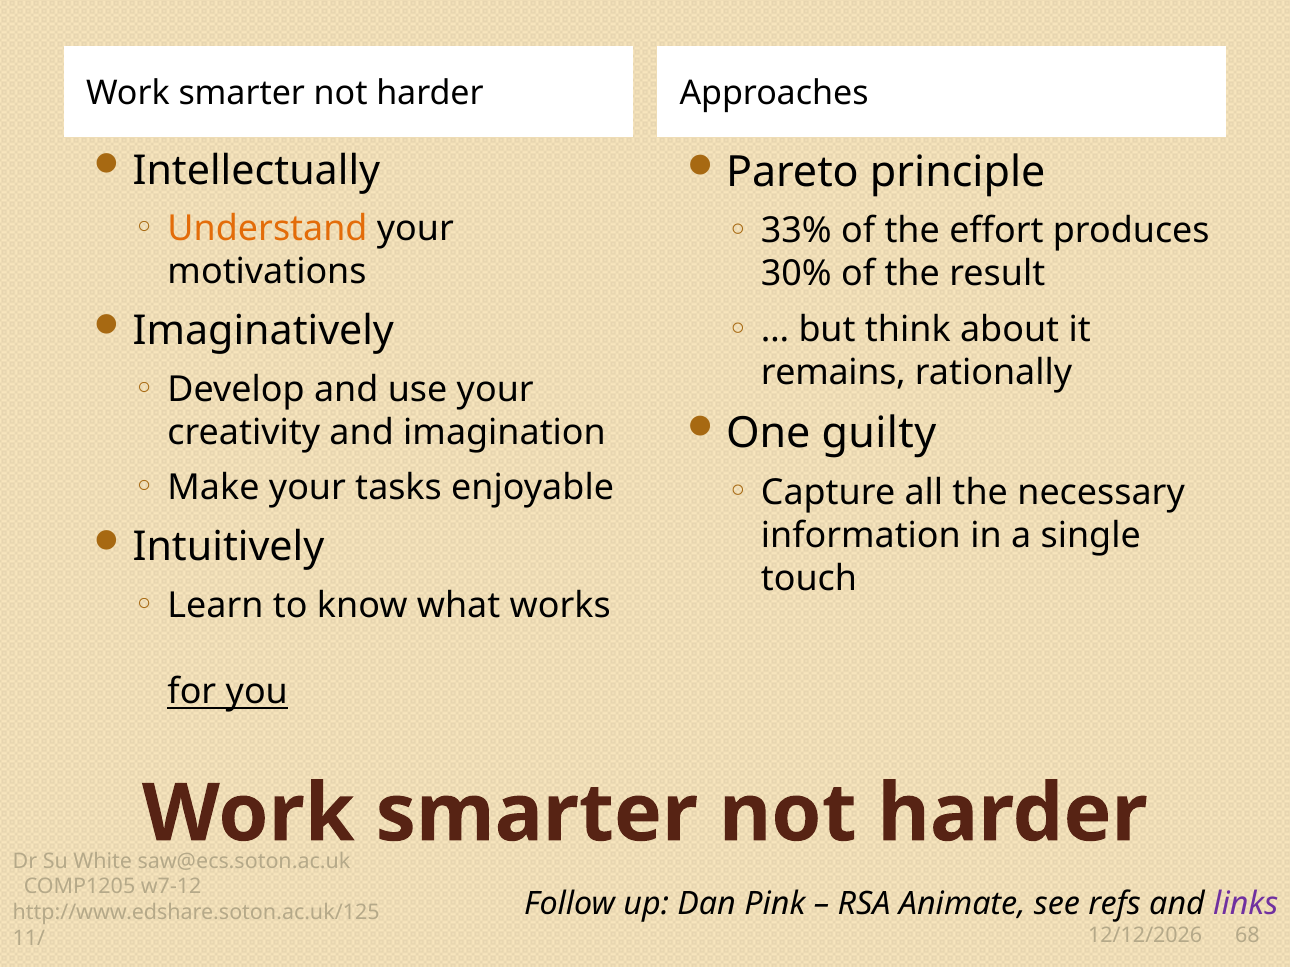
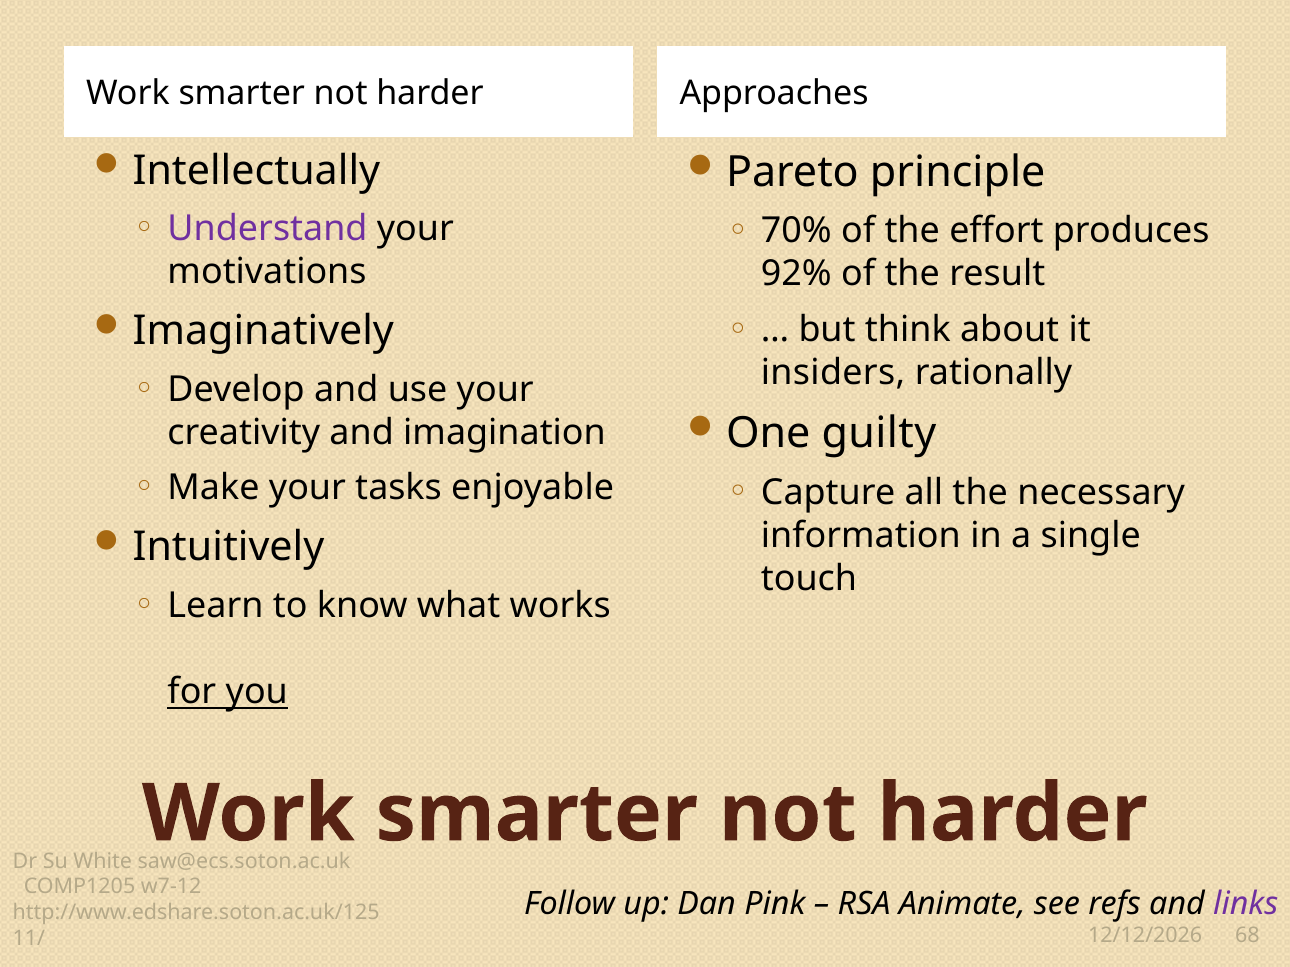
Understand colour: orange -> purple
33%: 33% -> 70%
30%: 30% -> 92%
remains: remains -> insiders
